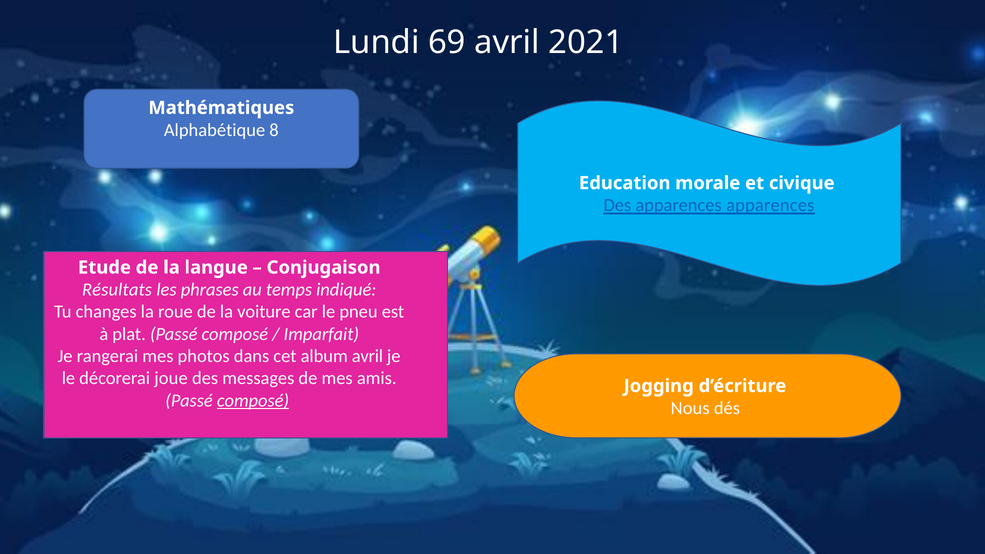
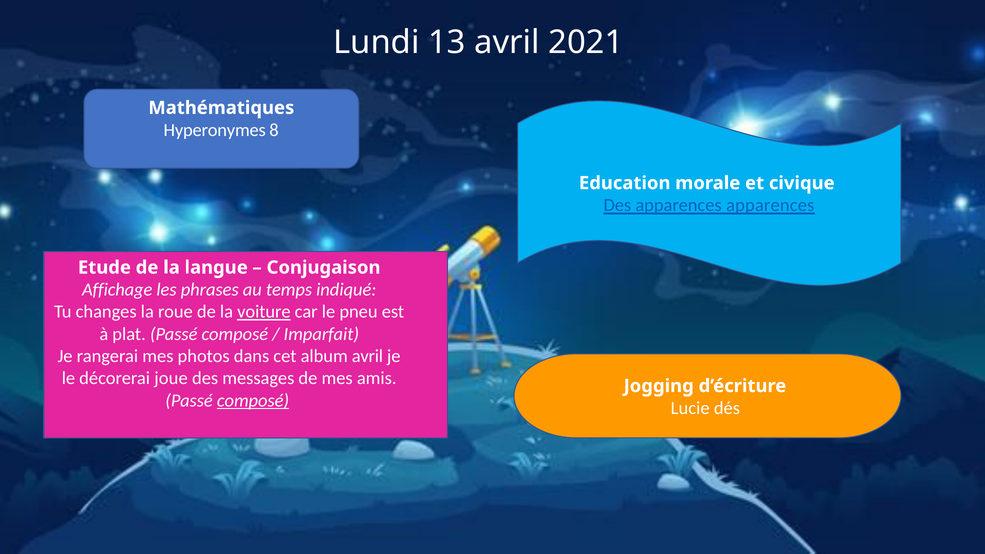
69: 69 -> 13
Alphabétique: Alphabétique -> Hyperonymes
Résultats: Résultats -> Affichage
voiture underline: none -> present
Nous: Nous -> Lucie
